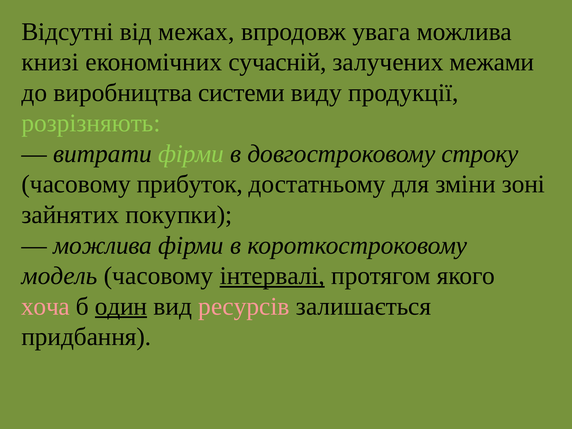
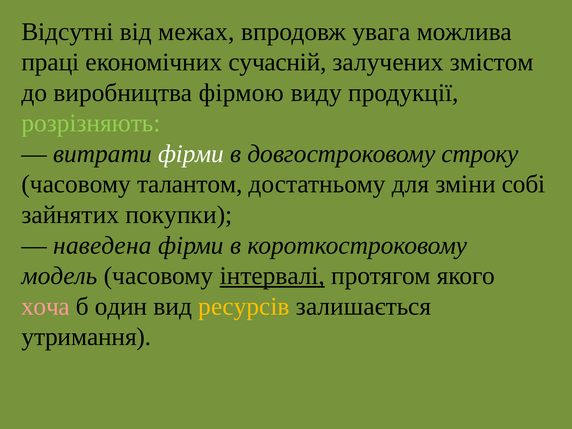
книзі: книзі -> праці
межами: межами -> змістом
системи: системи -> фірмою
фірми at (191, 154) colour: light green -> white
прибуток: прибуток -> талантом
зоні: зоні -> собі
можлива at (103, 245): можлива -> наведена
один underline: present -> none
ресурсів colour: pink -> yellow
придбання: придбання -> утримання
